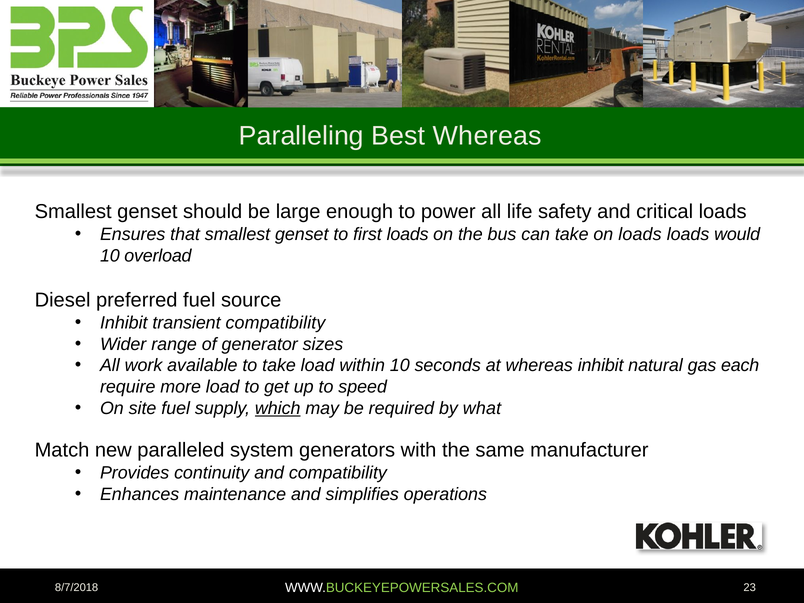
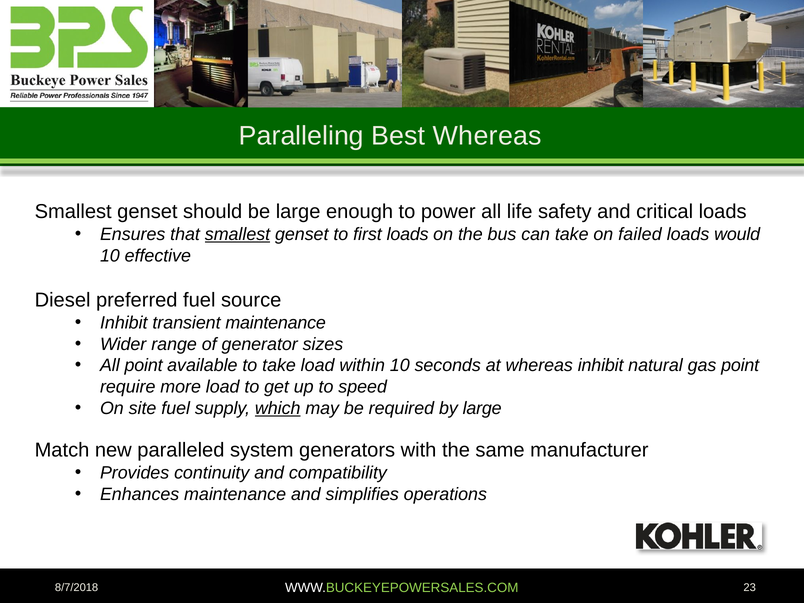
smallest at (237, 234) underline: none -> present
on loads: loads -> failed
overload: overload -> effective
transient compatibility: compatibility -> maintenance
All work: work -> point
gas each: each -> point
by what: what -> large
